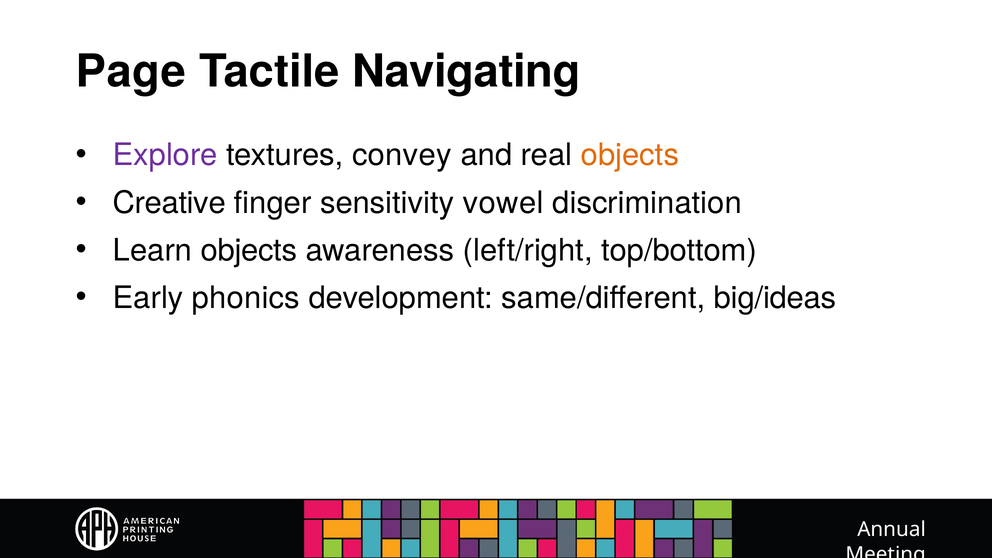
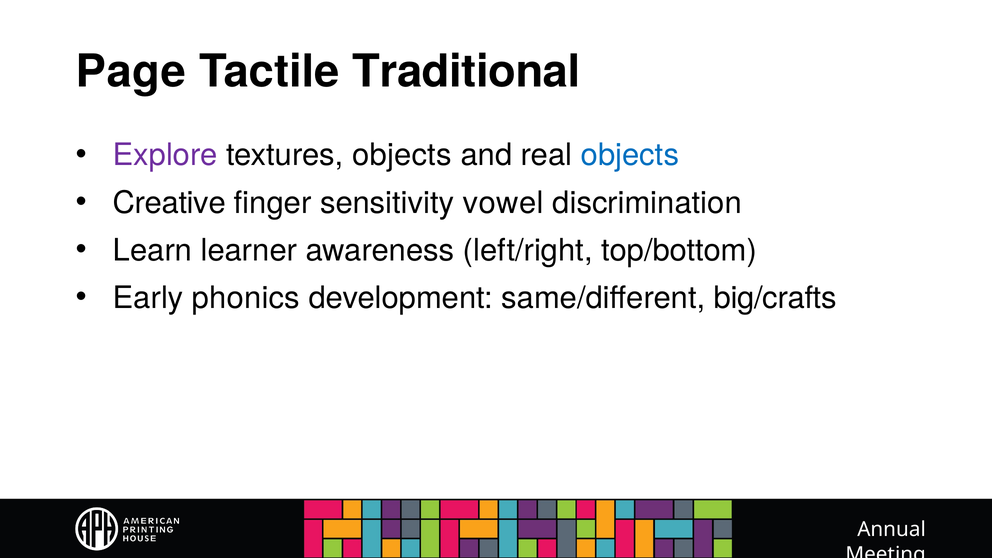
Navigating: Navigating -> Traditional
textures convey: convey -> objects
objects at (630, 155) colour: orange -> blue
Learn objects: objects -> learner
big/ideas: big/ideas -> big/crafts
